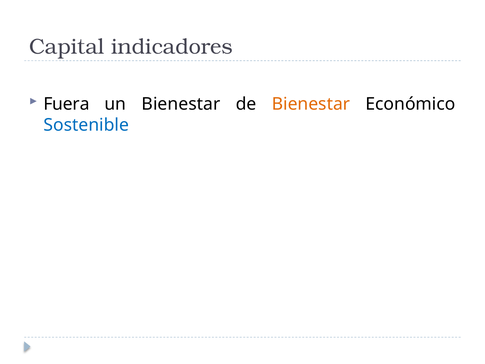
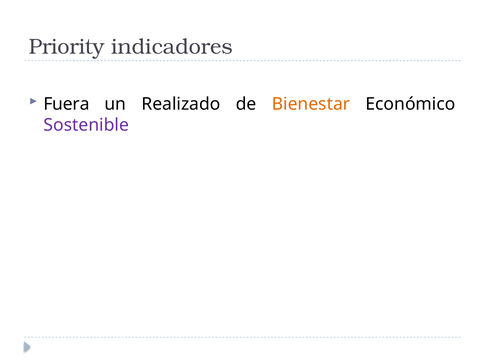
Capital: Capital -> Priority
un Bienestar: Bienestar -> Realizado
Sostenible colour: blue -> purple
